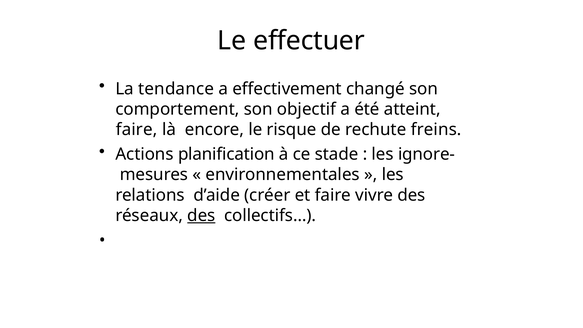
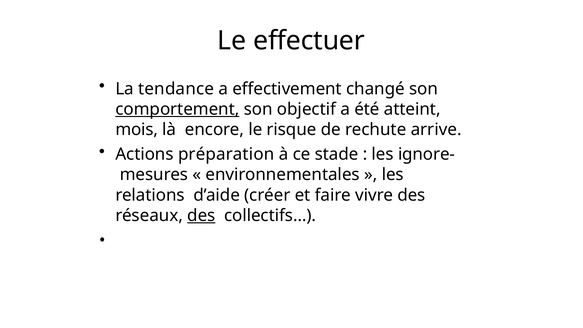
comportement underline: none -> present
faire at (137, 130): faire -> mois
freins: freins -> arrive
planification: planification -> préparation
